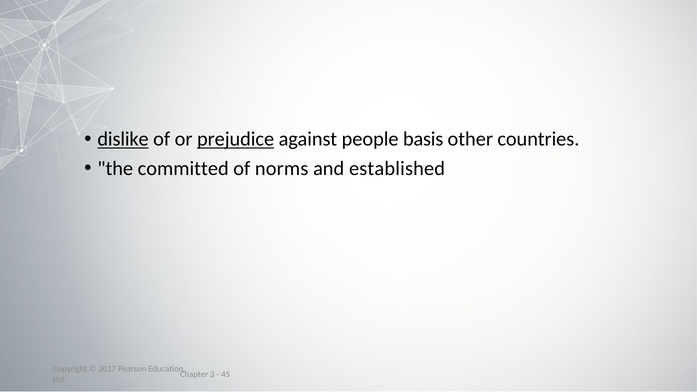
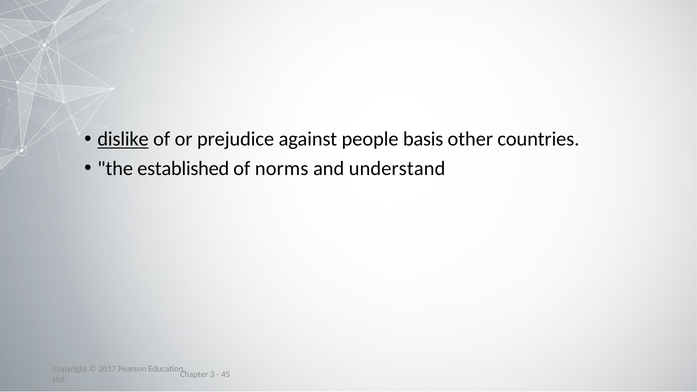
prejudice underline: present -> none
committed: committed -> established
established: established -> understand
